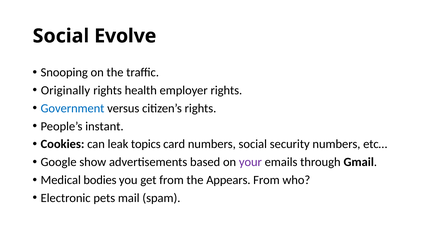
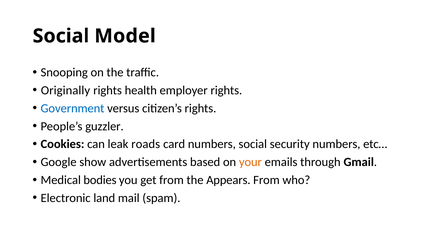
Evolve: Evolve -> Model
instant: instant -> guzzler
topics: topics -> roads
your colour: purple -> orange
pets: pets -> land
